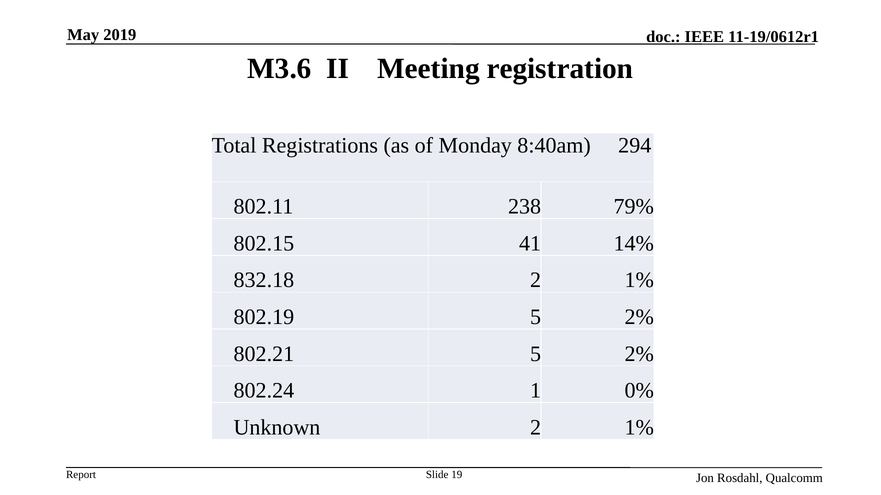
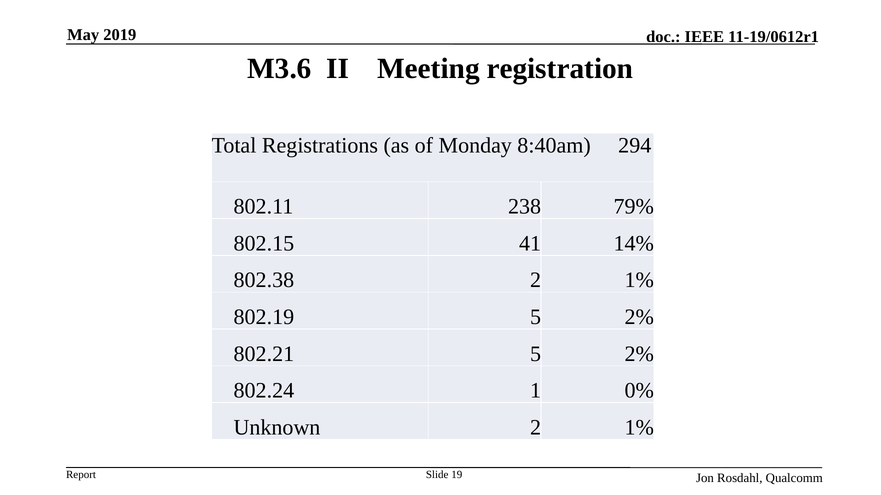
832.18: 832.18 -> 802.38
